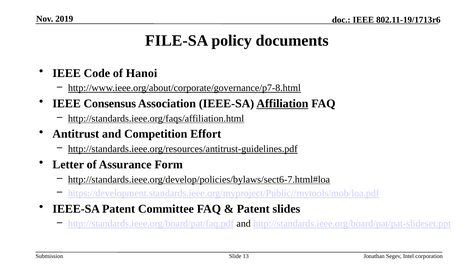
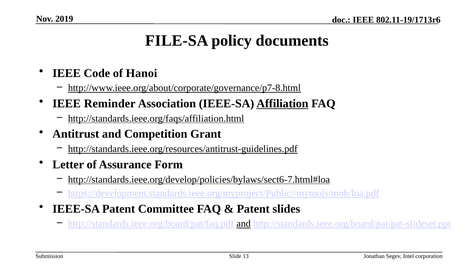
Consensus: Consensus -> Reminder
Effort: Effort -> Grant
and at (244, 223) underline: none -> present
